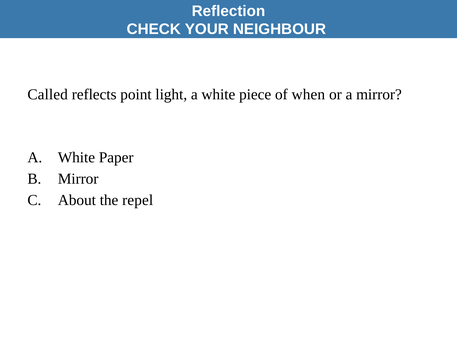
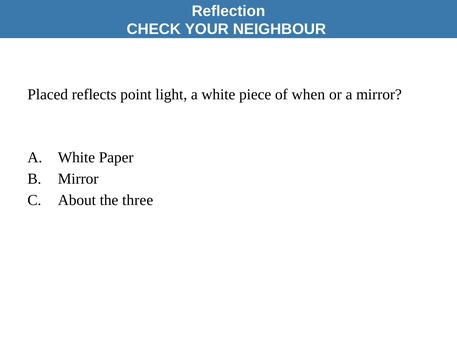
Called: Called -> Placed
repel: repel -> three
